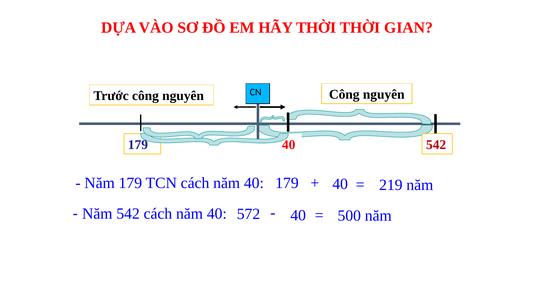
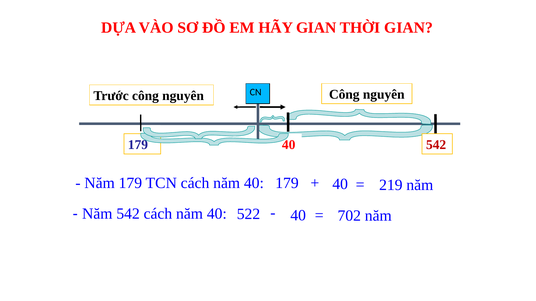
HÃY THỜI: THỜI -> GIAN
572: 572 -> 522
500: 500 -> 702
